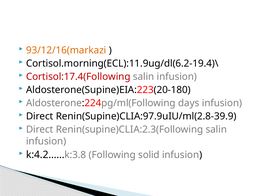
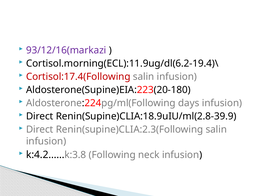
93/12/16(markazi colour: orange -> purple
Renin(Supine)CLIA:97.9uIU/ml(2.8-39.9: Renin(Supine)CLIA:97.9uIU/ml(2.8-39.9 -> Renin(Supine)CLIA:18.9uIU/ml(2.8-39.9
solid: solid -> neck
